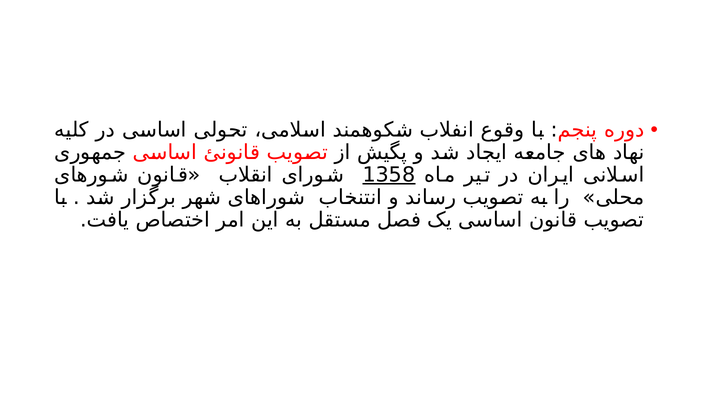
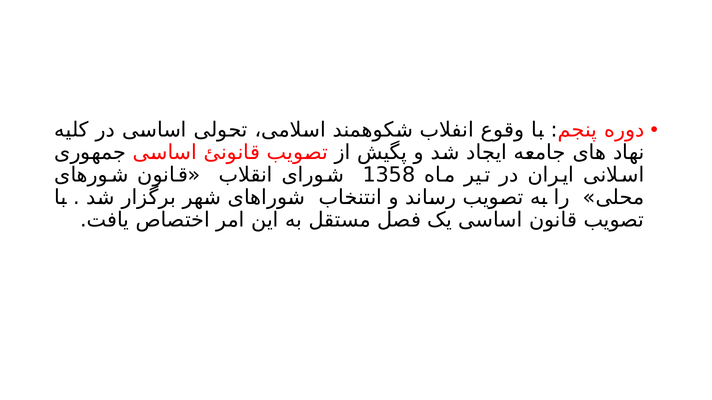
1358 underline: present -> none
